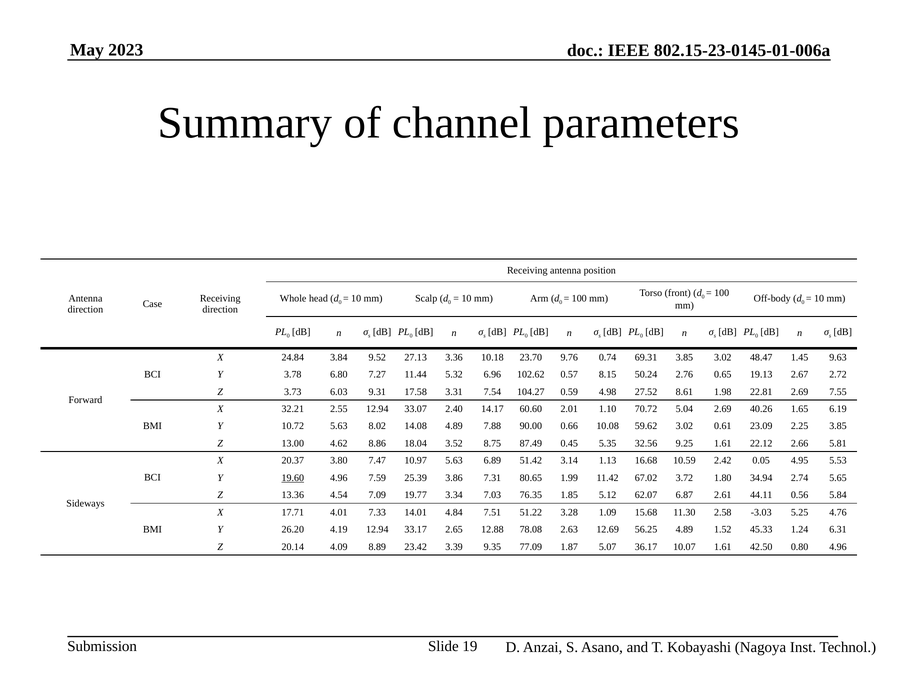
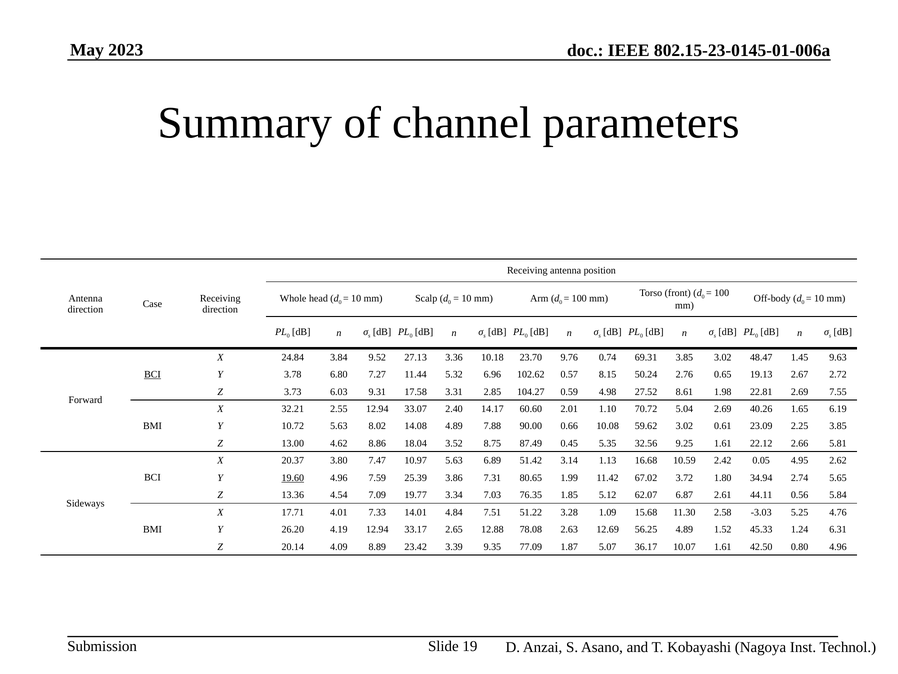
BCI at (152, 374) underline: none -> present
7.54: 7.54 -> 2.85
5.53: 5.53 -> 2.62
